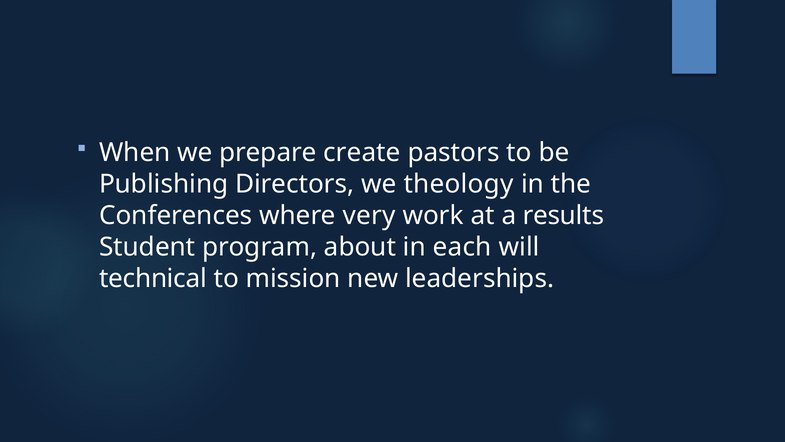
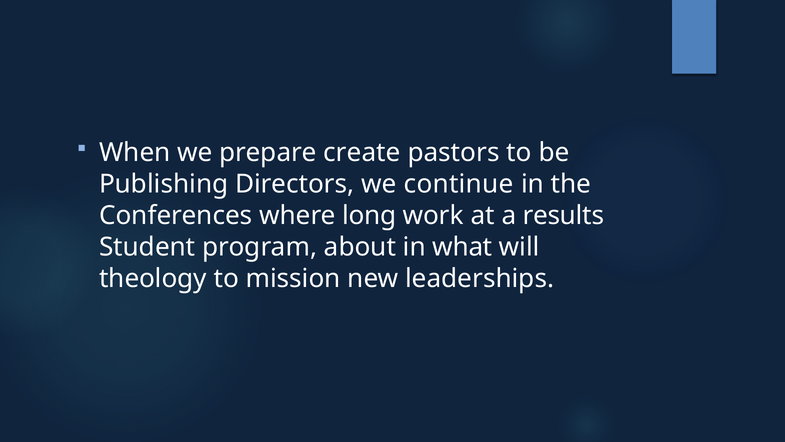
theology: theology -> continue
very: very -> long
each: each -> what
technical: technical -> theology
